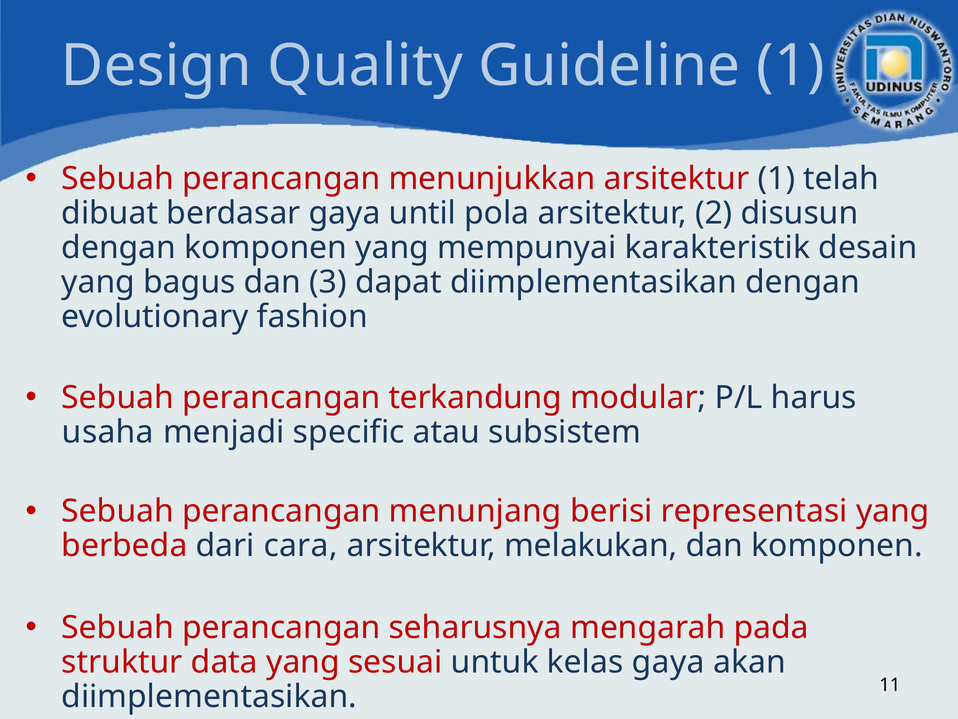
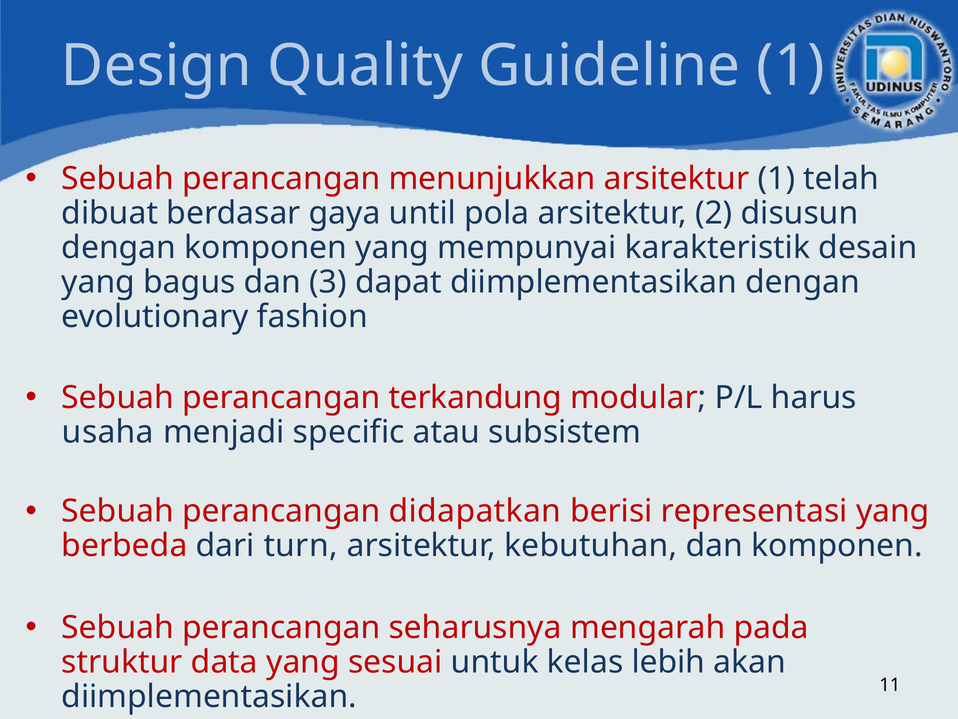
menunjang: menunjang -> didapatkan
cara: cara -> turn
melakukan: melakukan -> kebutuhan
kelas gaya: gaya -> lebih
